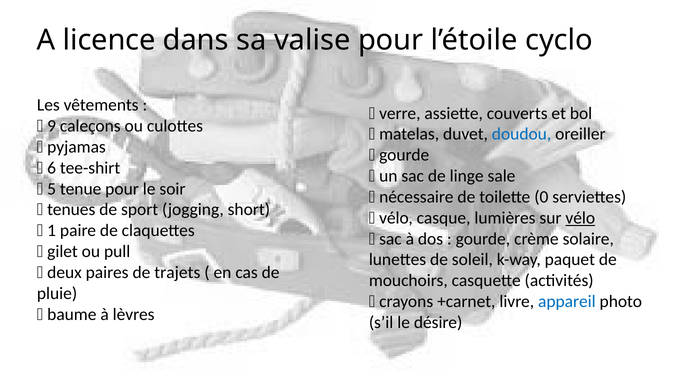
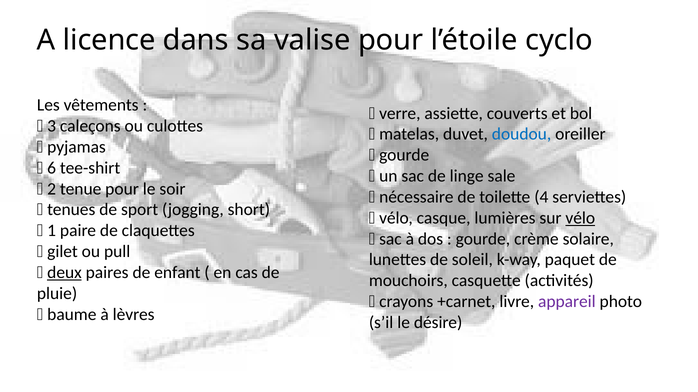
9: 9 -> 3
5: 5 -> 2
0: 0 -> 4
deux underline: none -> present
trajets: trajets -> enfant
appareil colour: blue -> purple
